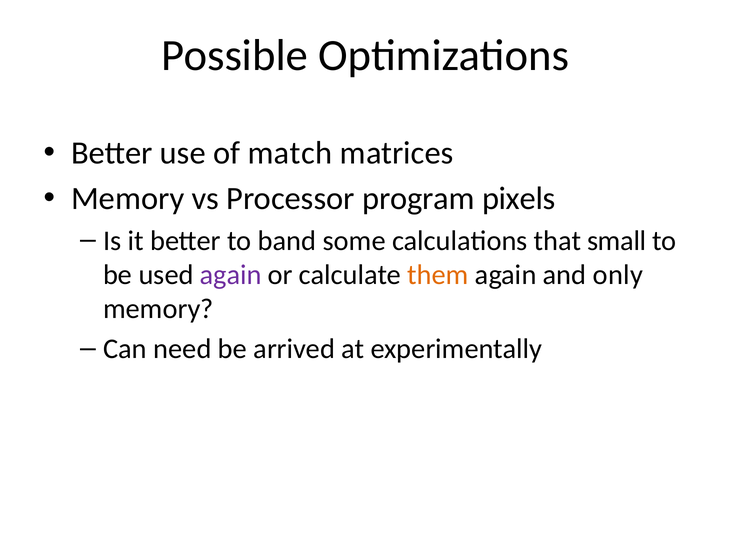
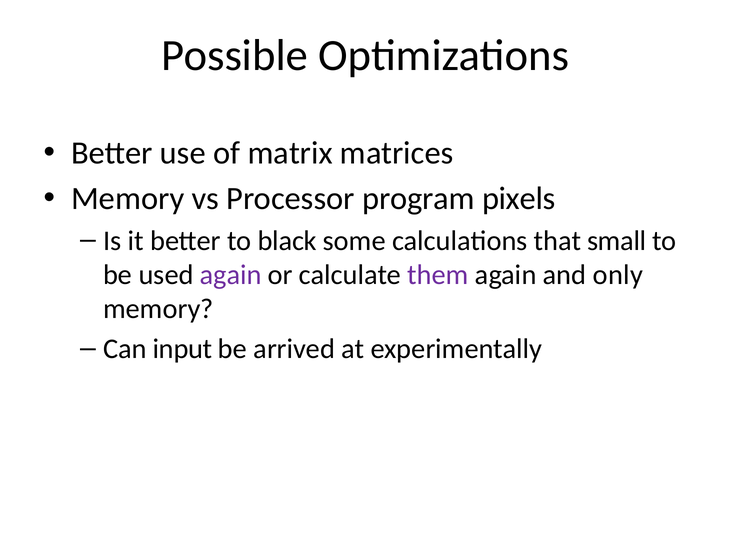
match: match -> matrix
band: band -> black
them colour: orange -> purple
need: need -> input
